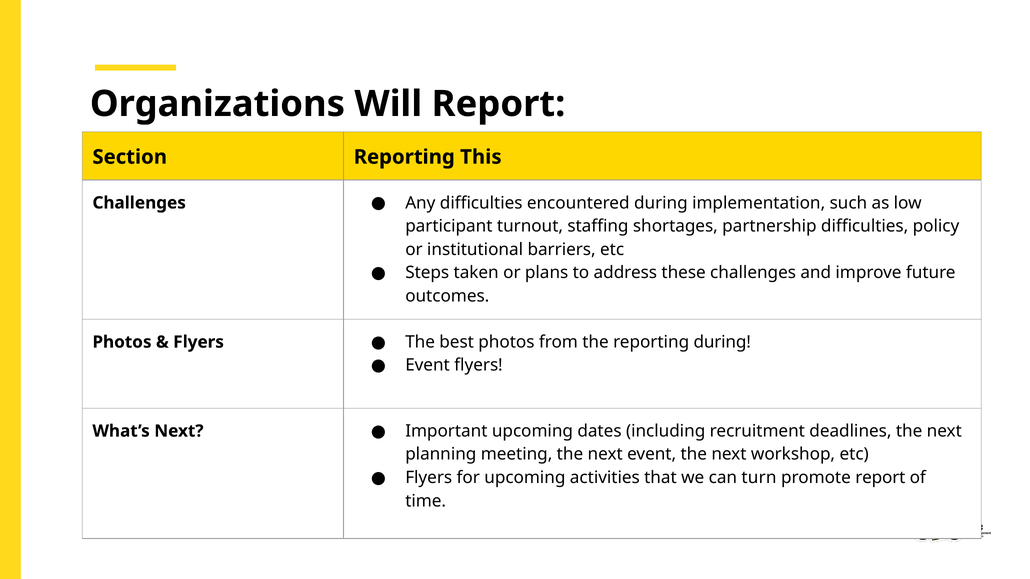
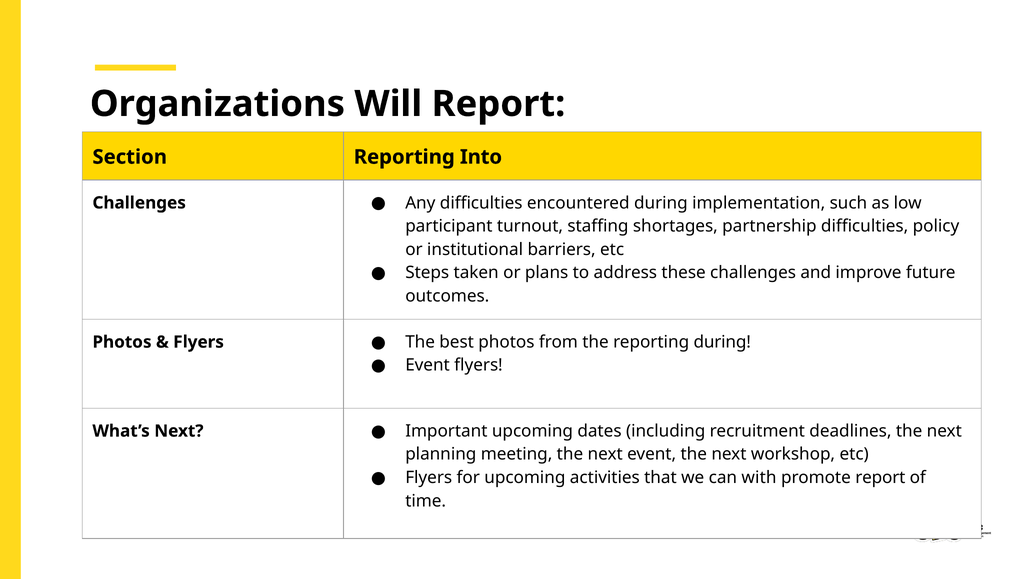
This: This -> Into
turn: turn -> with
